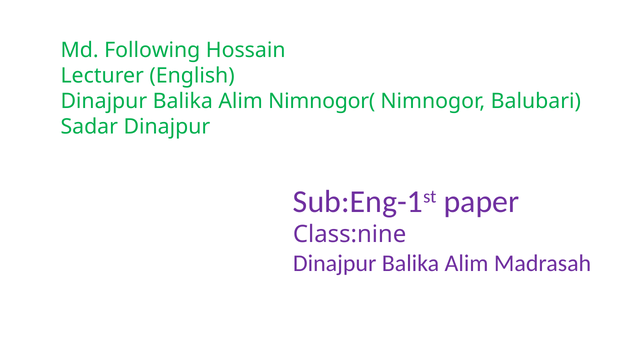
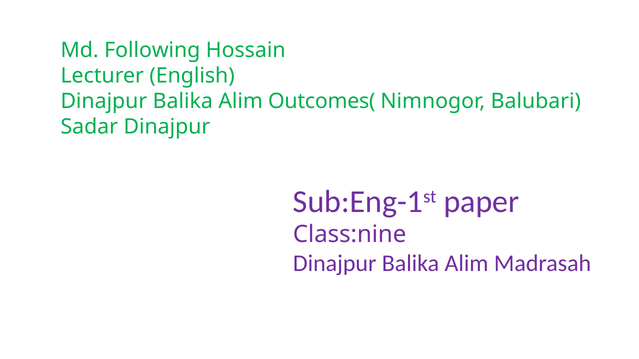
Nimnogor(: Nimnogor( -> Outcomes(
